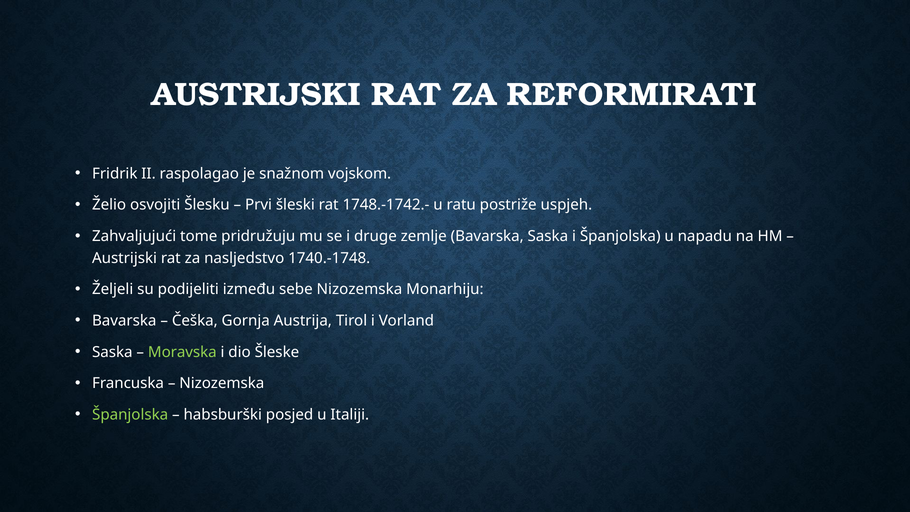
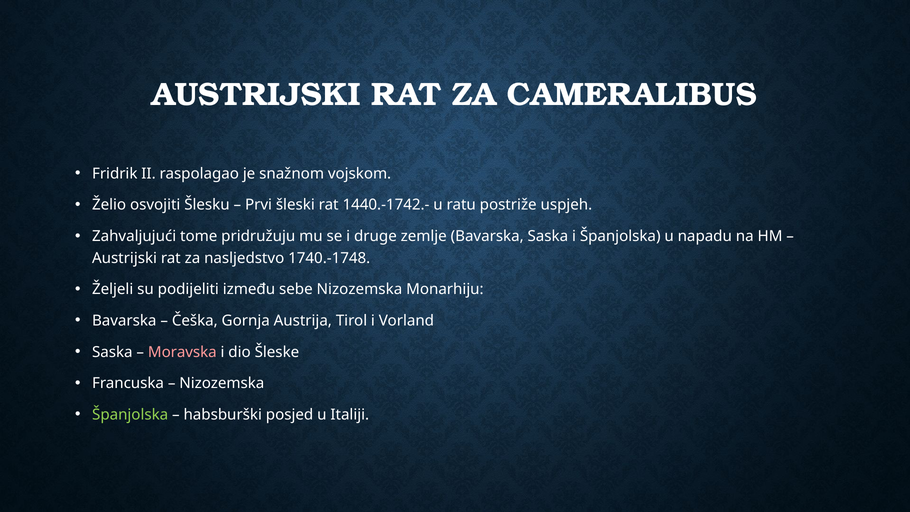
REFORMIRATI: REFORMIRATI -> CAMERALIBUS
1748.-1742.-: 1748.-1742.- -> 1440.-1742.-
Moravska colour: light green -> pink
